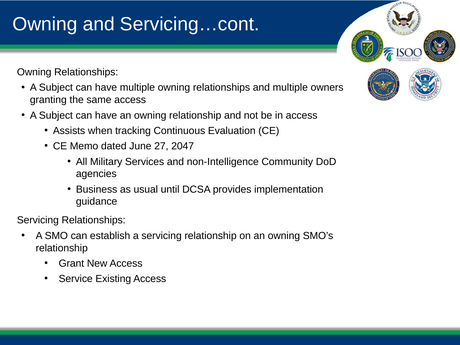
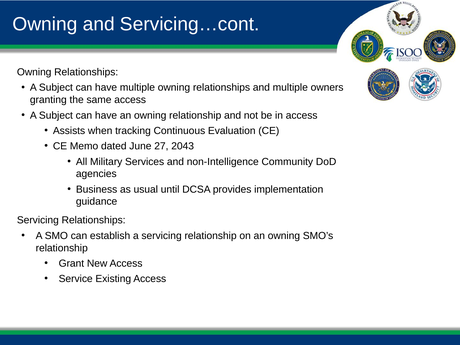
2047: 2047 -> 2043
